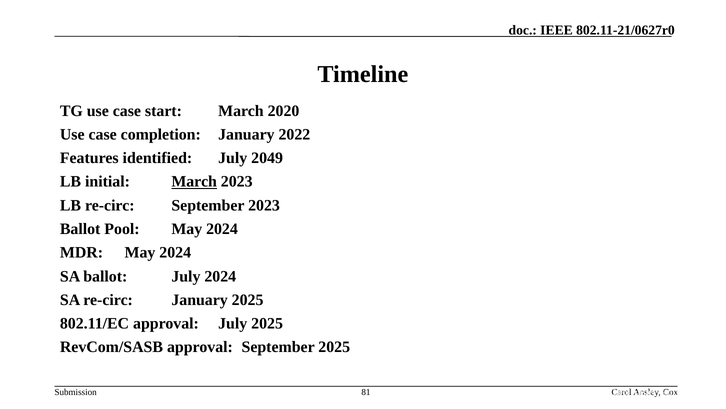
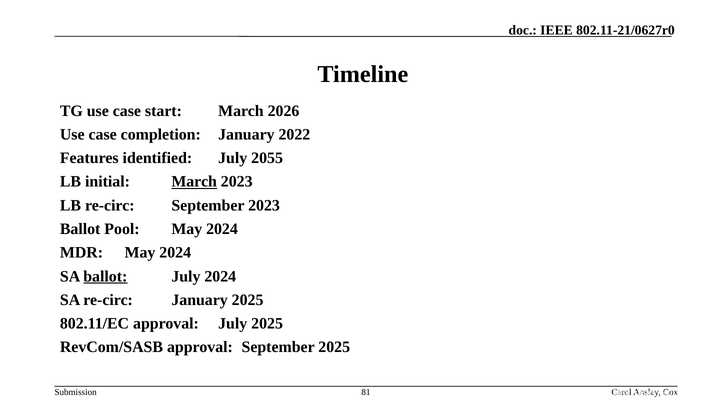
2020: 2020 -> 2026
2049: 2049 -> 2055
ballot at (105, 276) underline: none -> present
